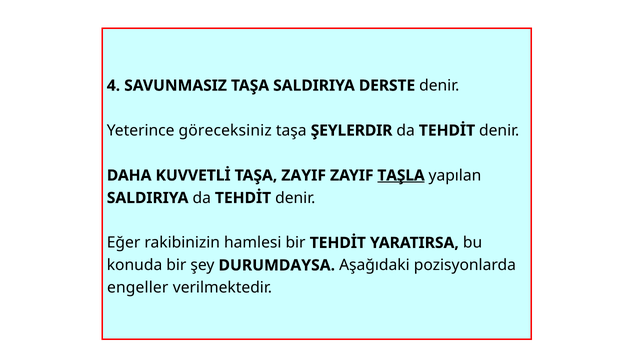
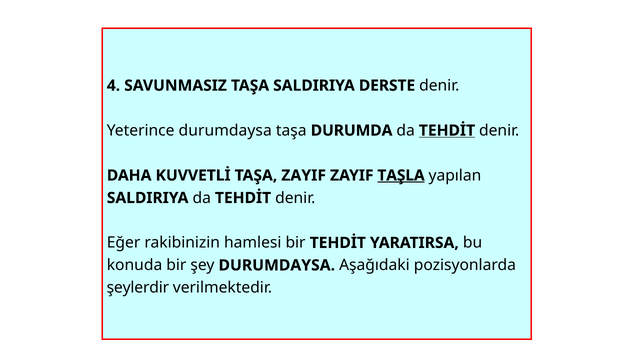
Yeterince göreceksiniz: göreceksiniz -> durumdaysa
ŞEYLERDIR: ŞEYLERDIR -> DURUMDA
TEHDİT at (447, 131) underline: none -> present
engeller: engeller -> şeylerdir
